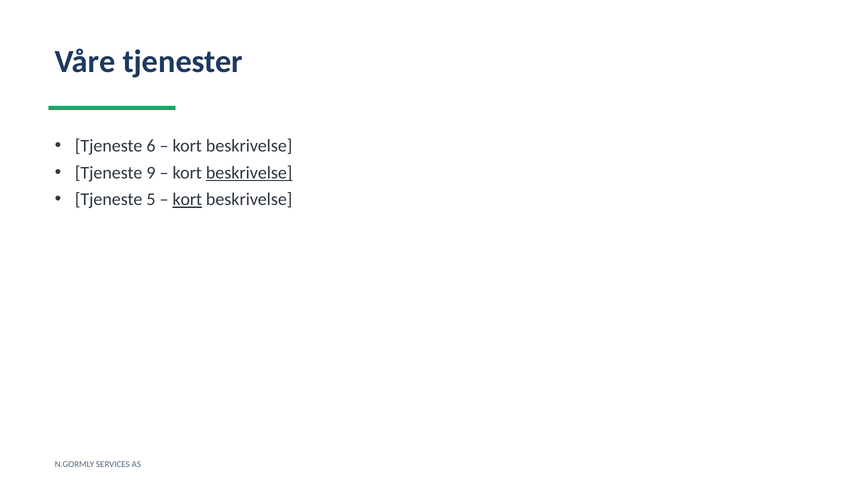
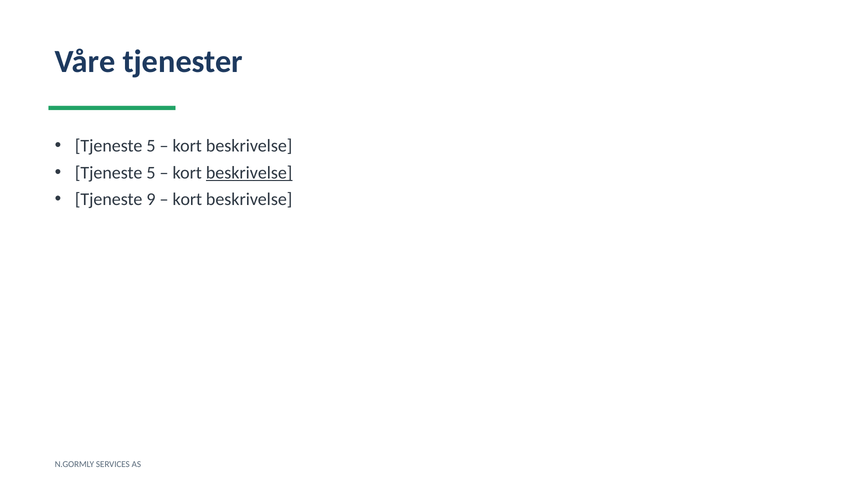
6 at (151, 146): 6 -> 5
9 at (151, 173): 9 -> 5
5: 5 -> 9
kort at (187, 200) underline: present -> none
